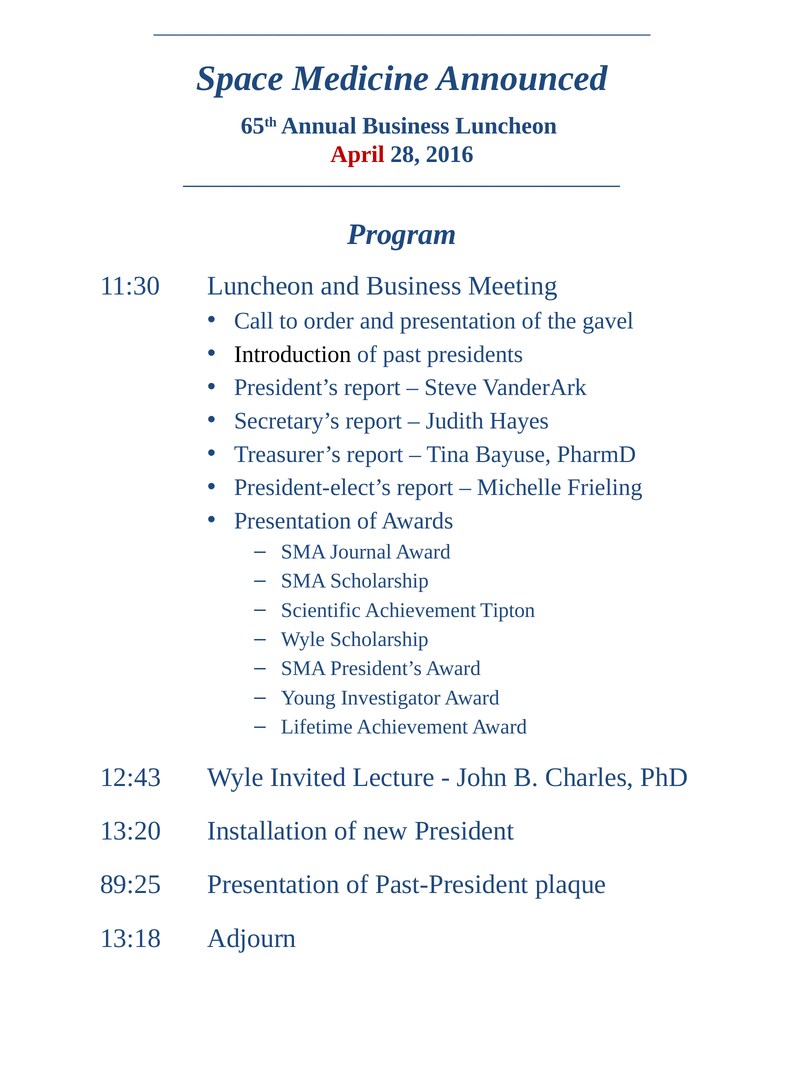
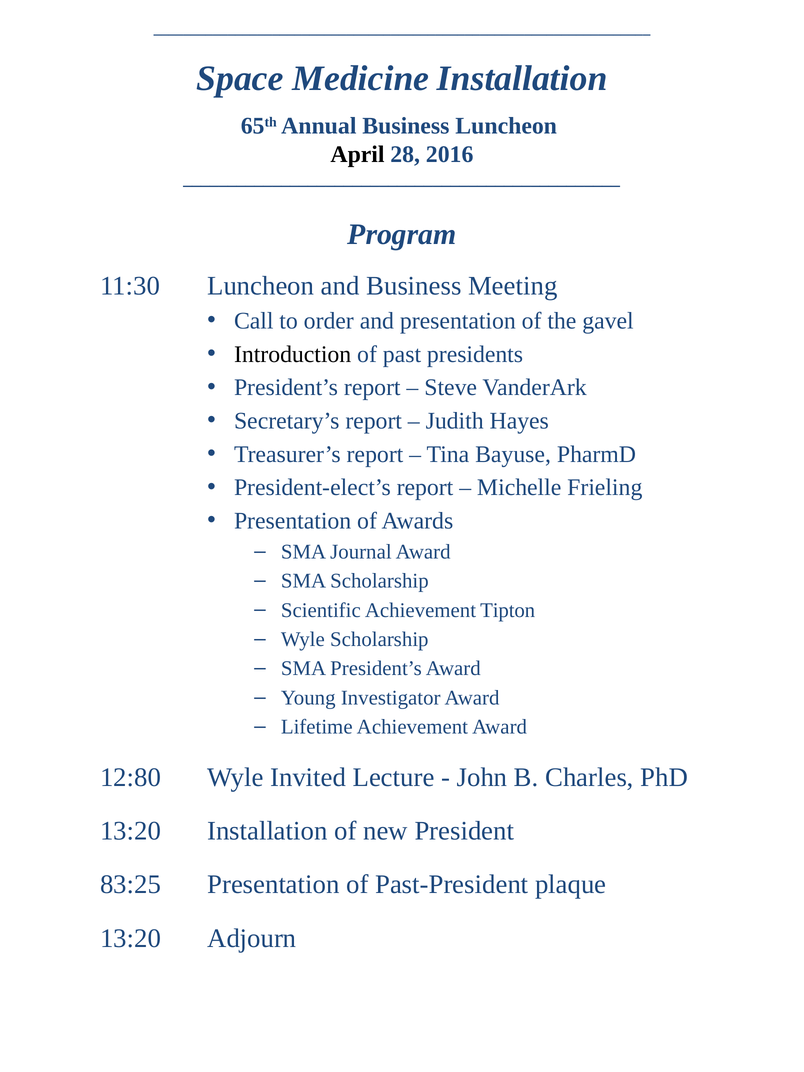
Medicine Announced: Announced -> Installation
April colour: red -> black
12:43: 12:43 -> 12:80
89:25: 89:25 -> 83:25
13:18 at (131, 938): 13:18 -> 13:20
